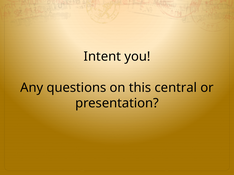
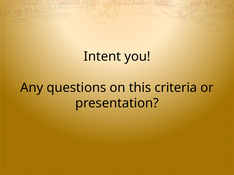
central: central -> criteria
